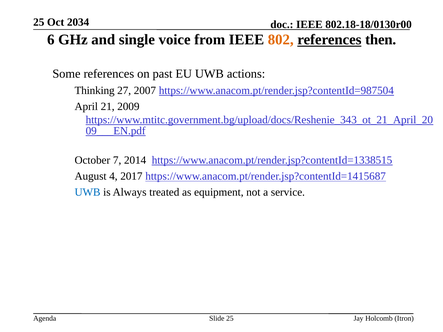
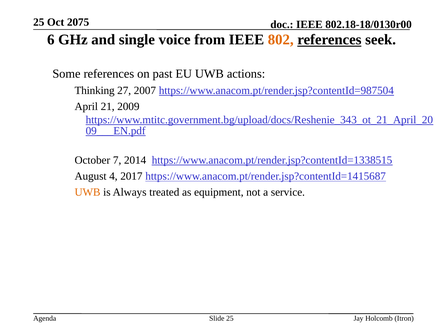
2034: 2034 -> 2075
then: then -> seek
UWB at (88, 192) colour: blue -> orange
